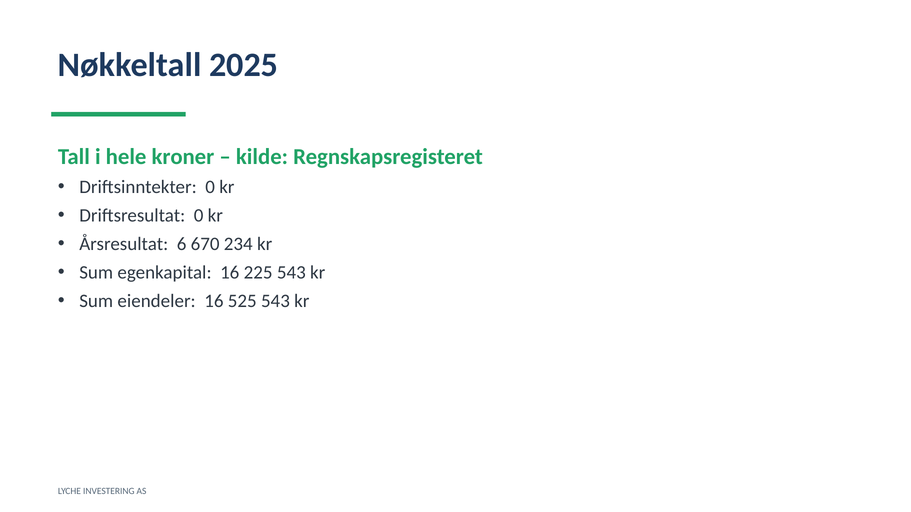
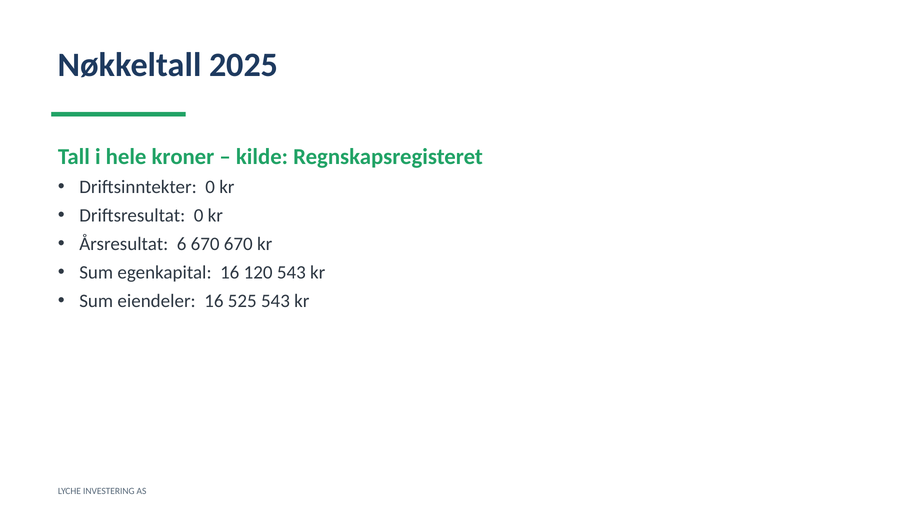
670 234: 234 -> 670
225: 225 -> 120
